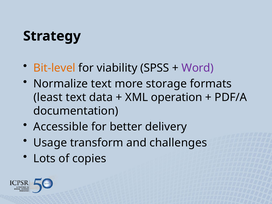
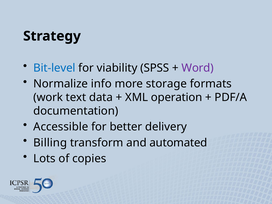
Bit-level colour: orange -> blue
Normalize text: text -> info
least: least -> work
Usage: Usage -> Billing
challenges: challenges -> automated
